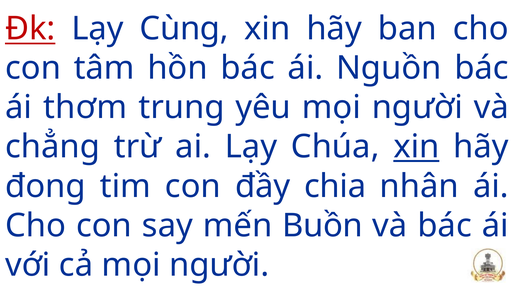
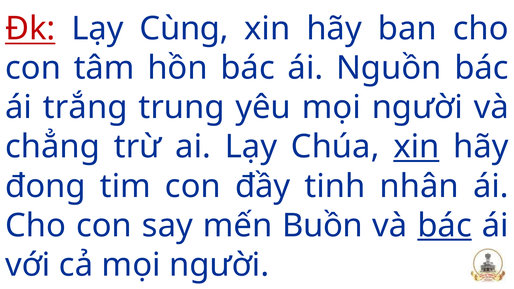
thơm: thơm -> trắng
chia: chia -> tinh
bác at (445, 226) underline: none -> present
